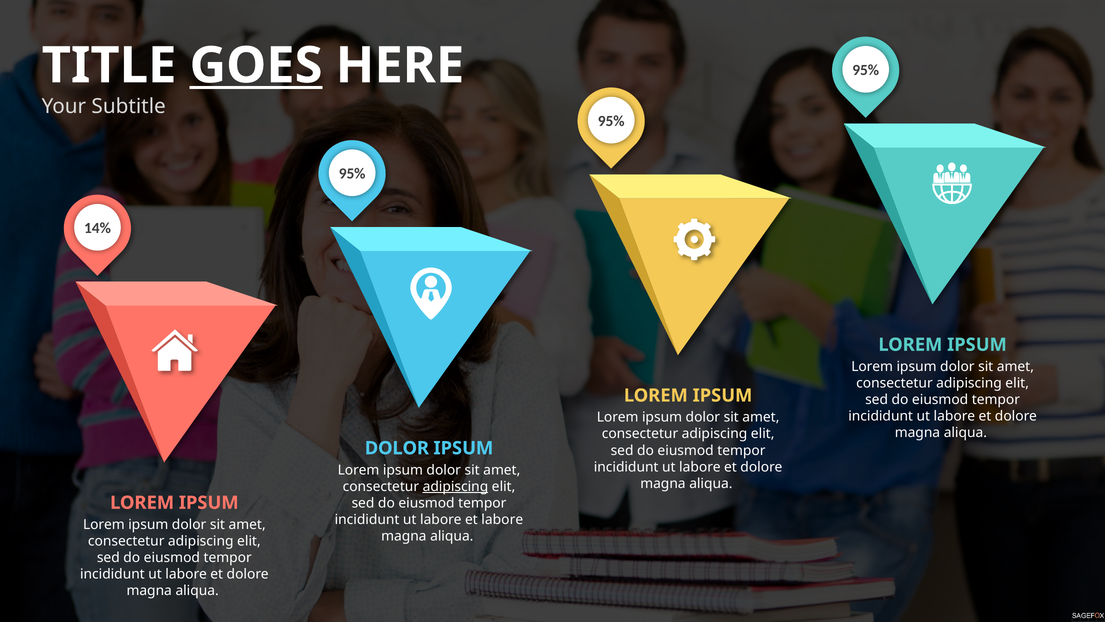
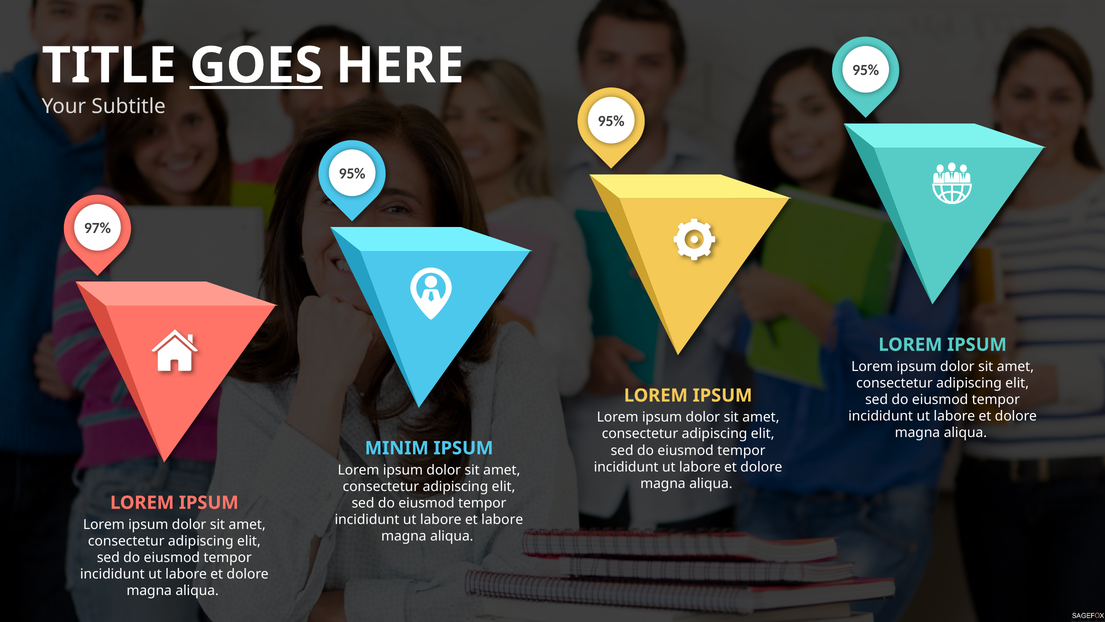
14%: 14% -> 97%
DOLOR at (397, 448): DOLOR -> MINIM
adipiscing at (455, 486) underline: present -> none
